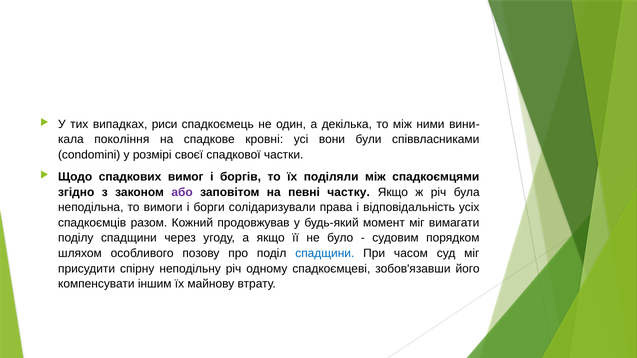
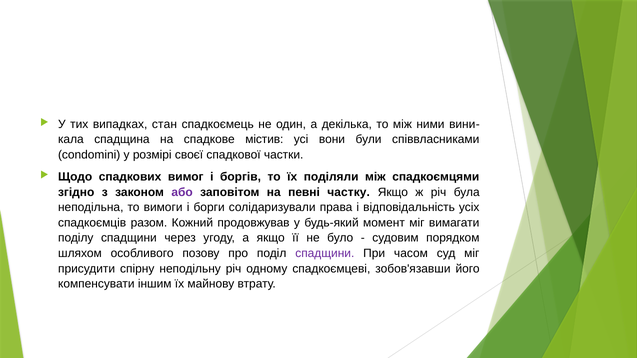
риси: риси -> стан
покоління: покоління -> спадщина
кровні: кровні -> містив
спадщини at (325, 254) colour: blue -> purple
